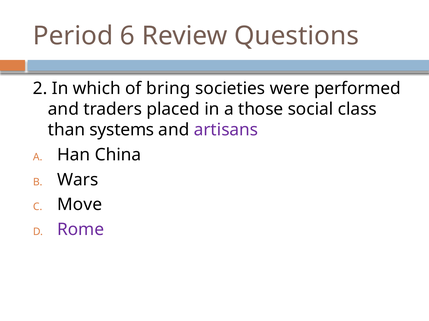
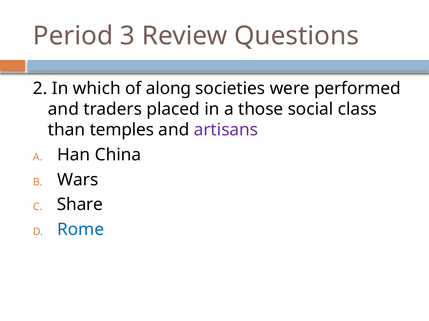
6: 6 -> 3
bring: bring -> along
systems: systems -> temples
Move: Move -> Share
Rome colour: purple -> blue
